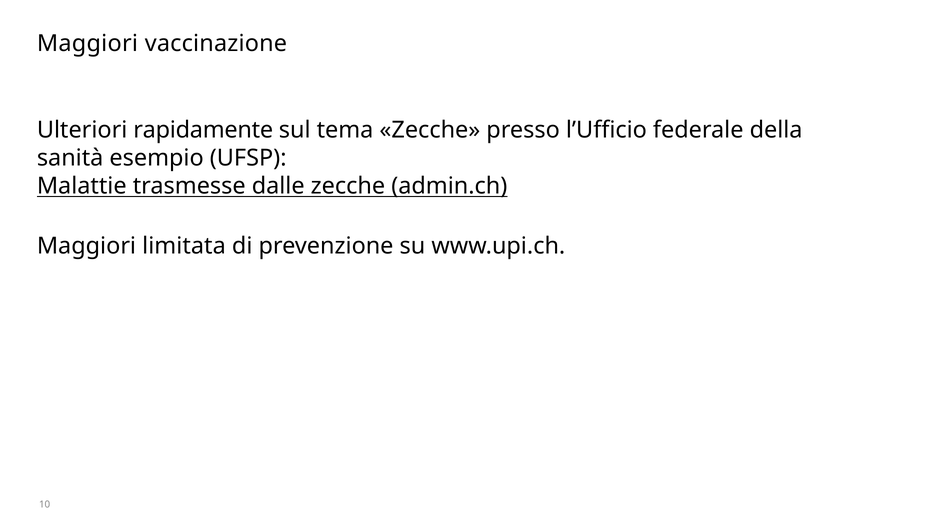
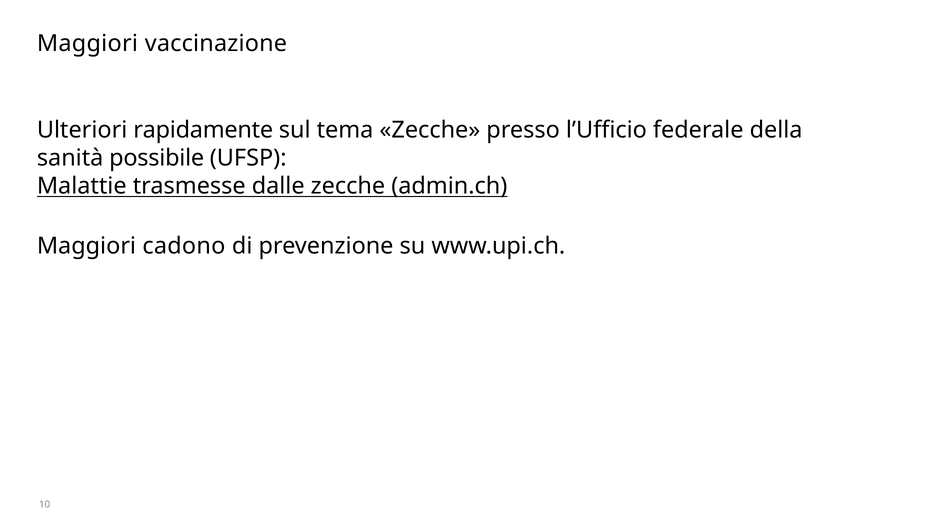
esempio: esempio -> possibile
limitata: limitata -> cadono
